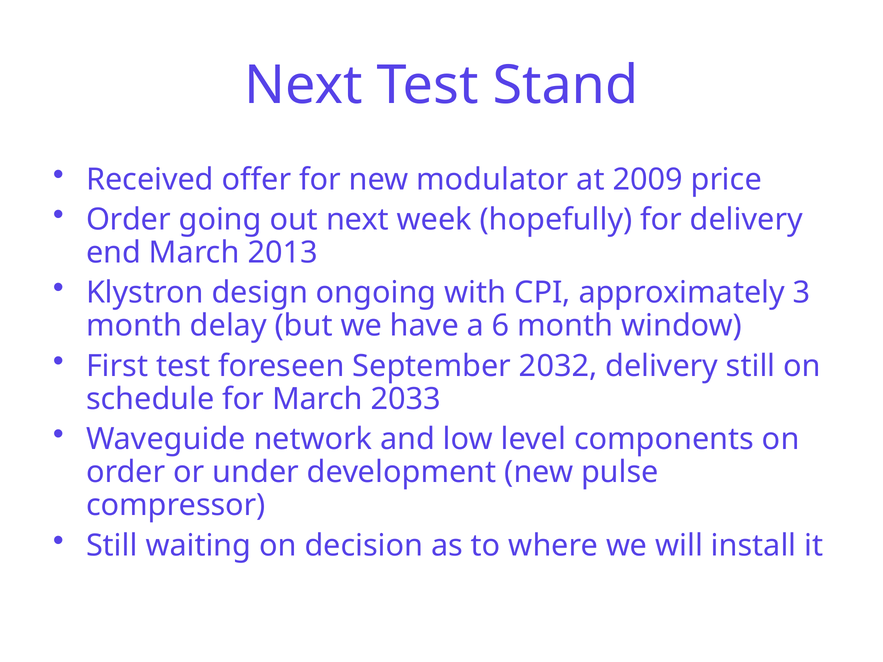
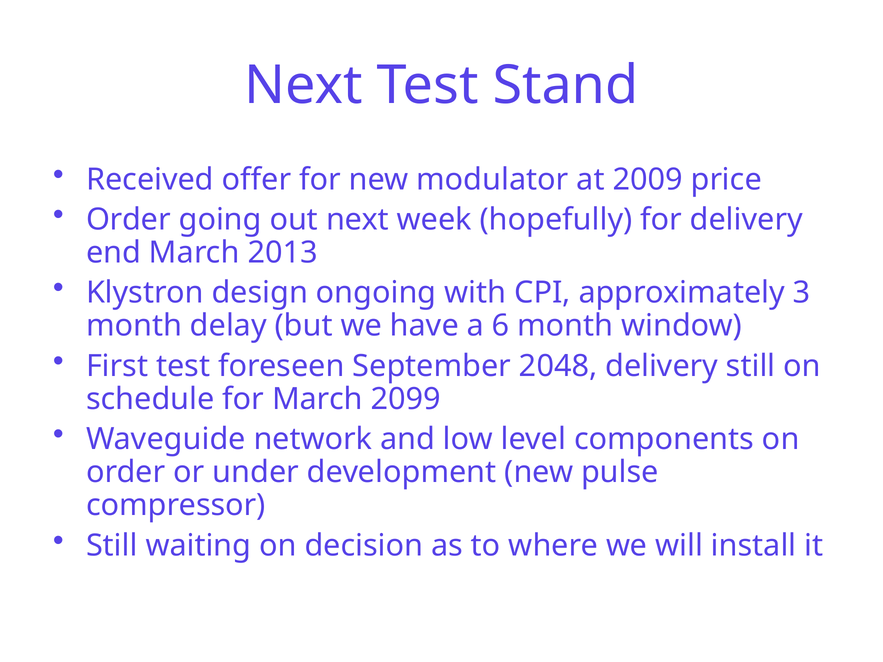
2032: 2032 -> 2048
2033: 2033 -> 2099
